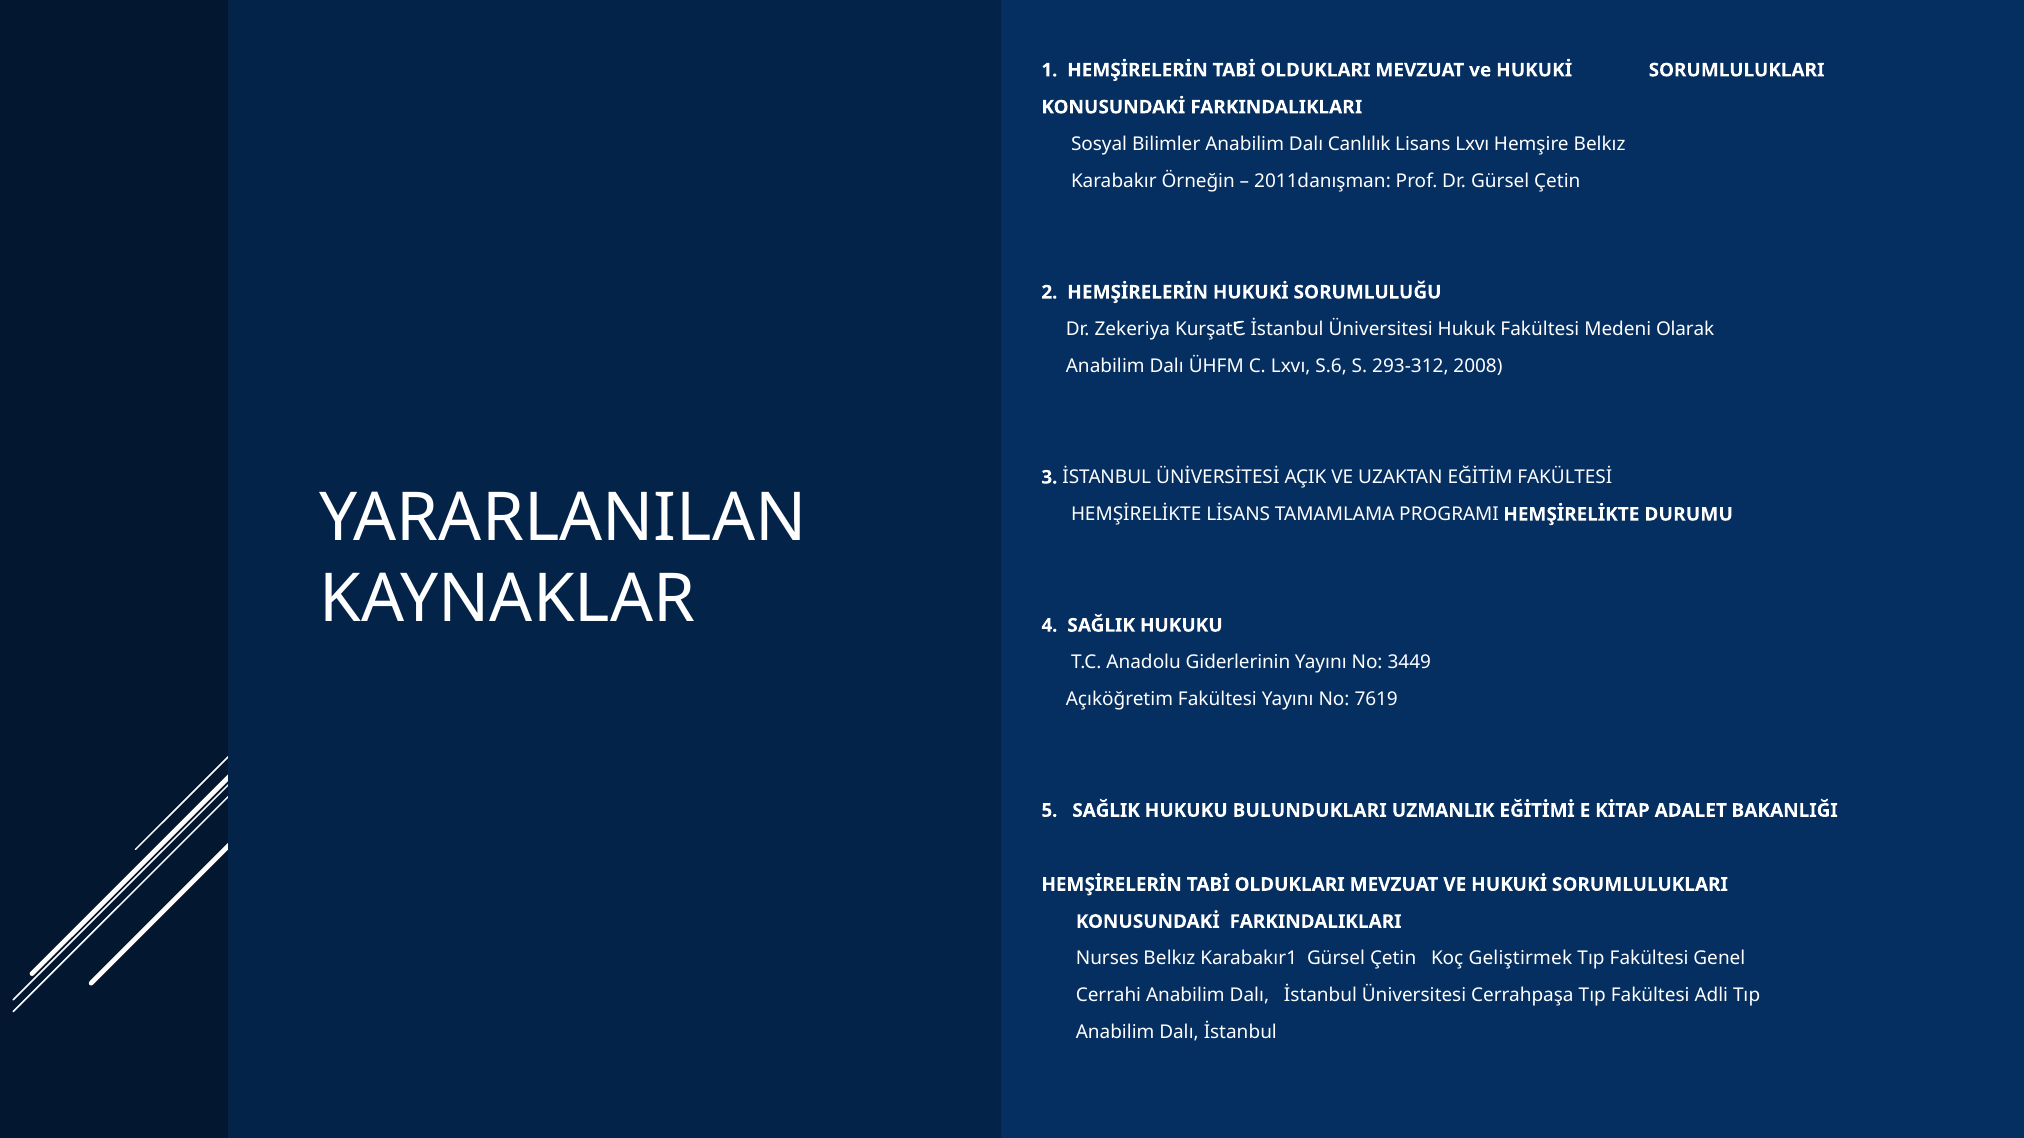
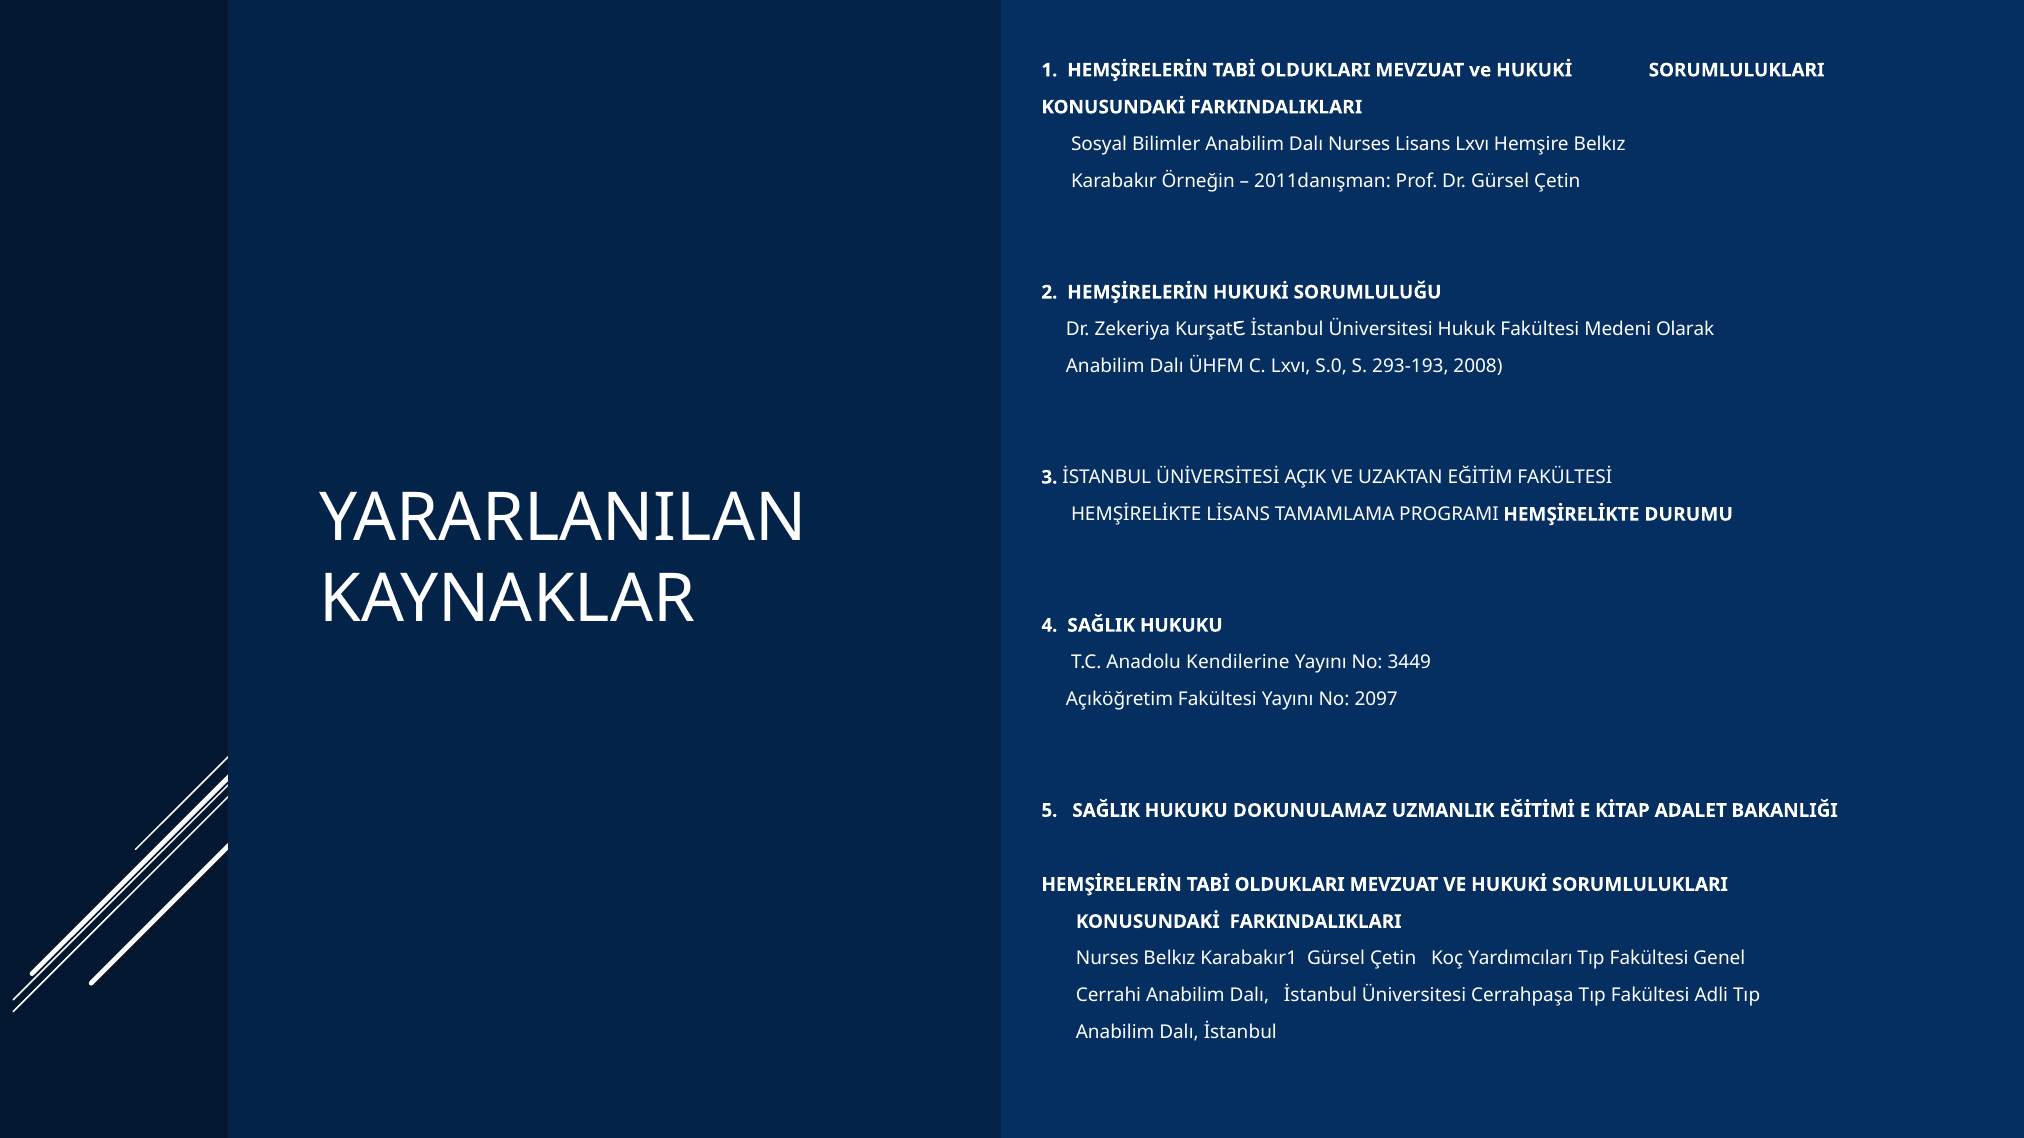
Dalı Canlılık: Canlılık -> Nurses
S.6: S.6 -> S.0
293-312: 293-312 -> 293-193
Giderlerinin: Giderlerinin -> Kendilerine
7619: 7619 -> 2097
BULUNDUKLARI: BULUNDUKLARI -> DOKUNULAMAZ
Geliştirmek: Geliştirmek -> Yardımcıları
